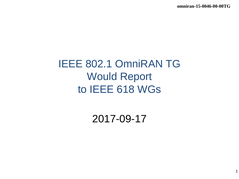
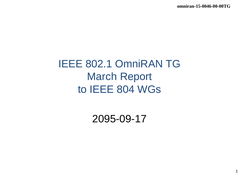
Would: Would -> March
618: 618 -> 804
2017-09-17: 2017-09-17 -> 2095-09-17
